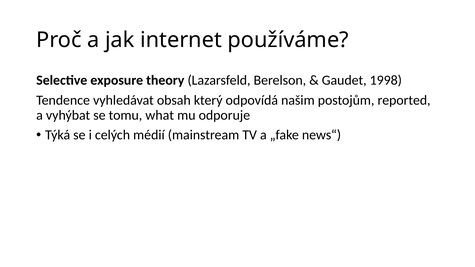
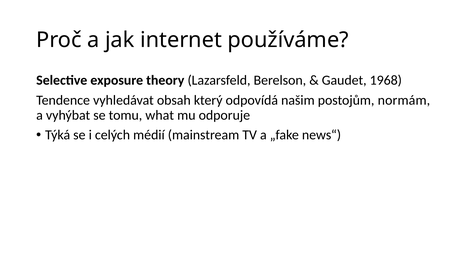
1998: 1998 -> 1968
reported: reported -> normám
